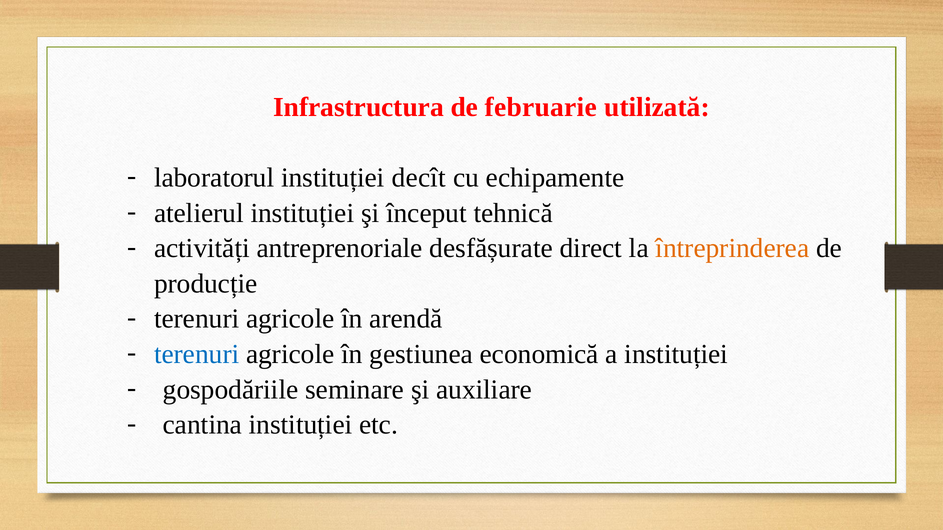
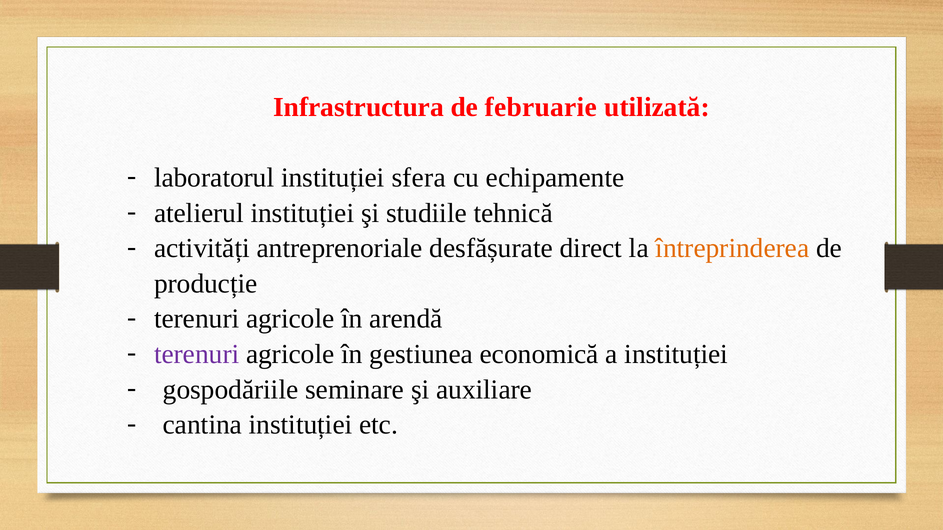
decît: decît -> sfera
început: început -> studiile
terenuri at (197, 354) colour: blue -> purple
